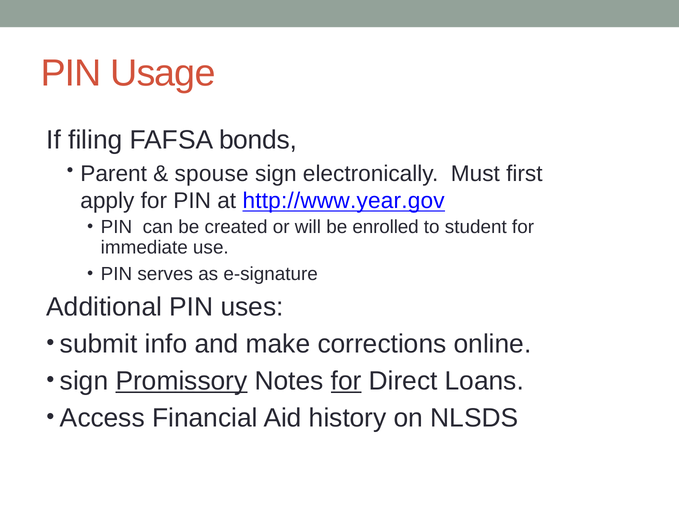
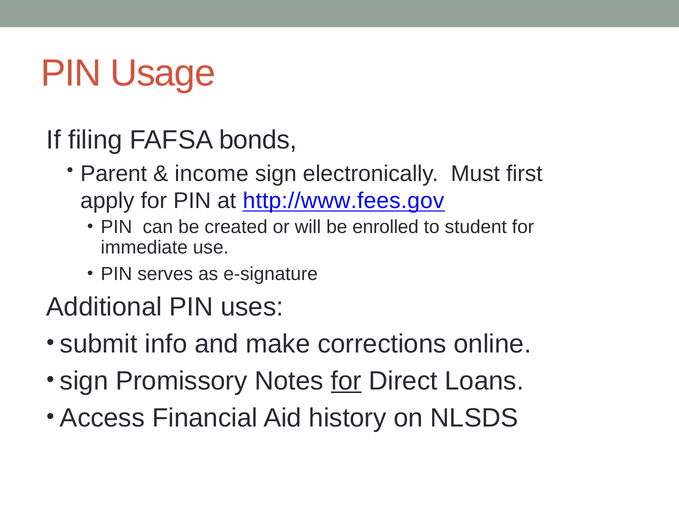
spouse: spouse -> income
http://www.year.gov: http://www.year.gov -> http://www.fees.gov
Promissory underline: present -> none
